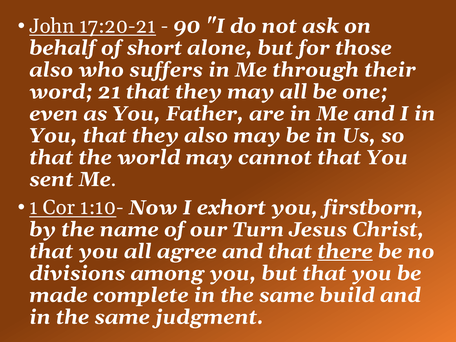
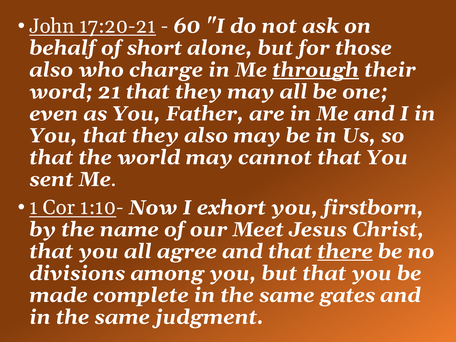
90: 90 -> 60
suffers: suffers -> charge
through underline: none -> present
Turn: Turn -> Meet
build: build -> gates
